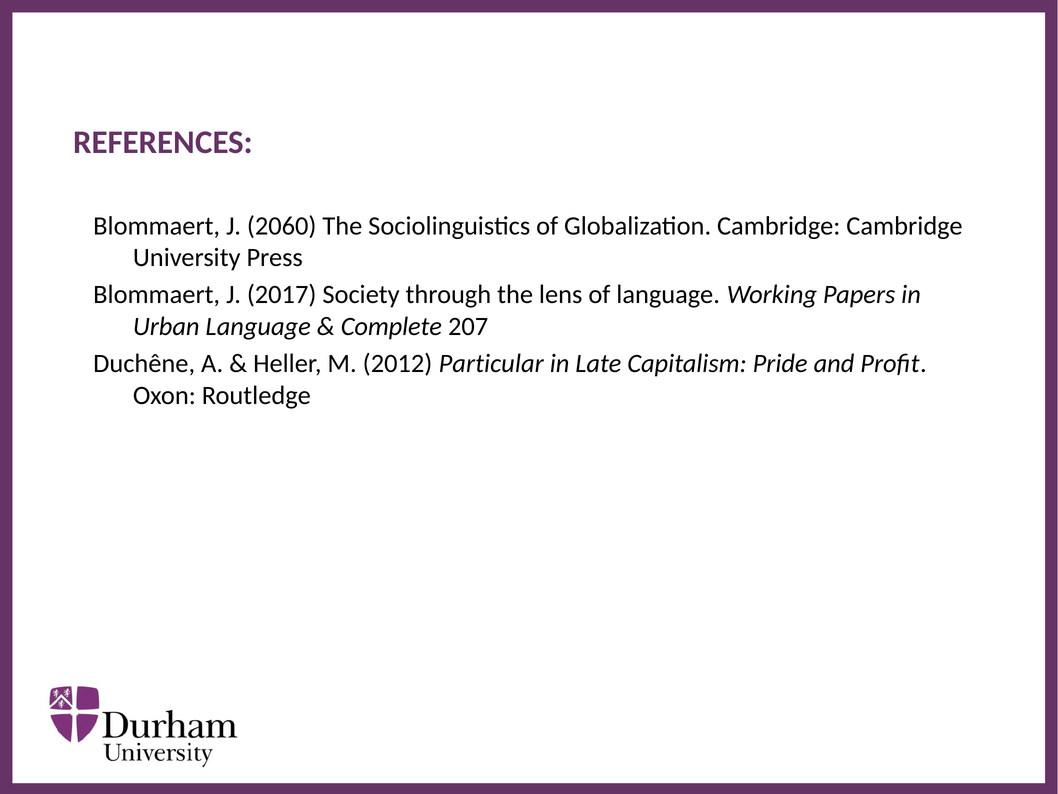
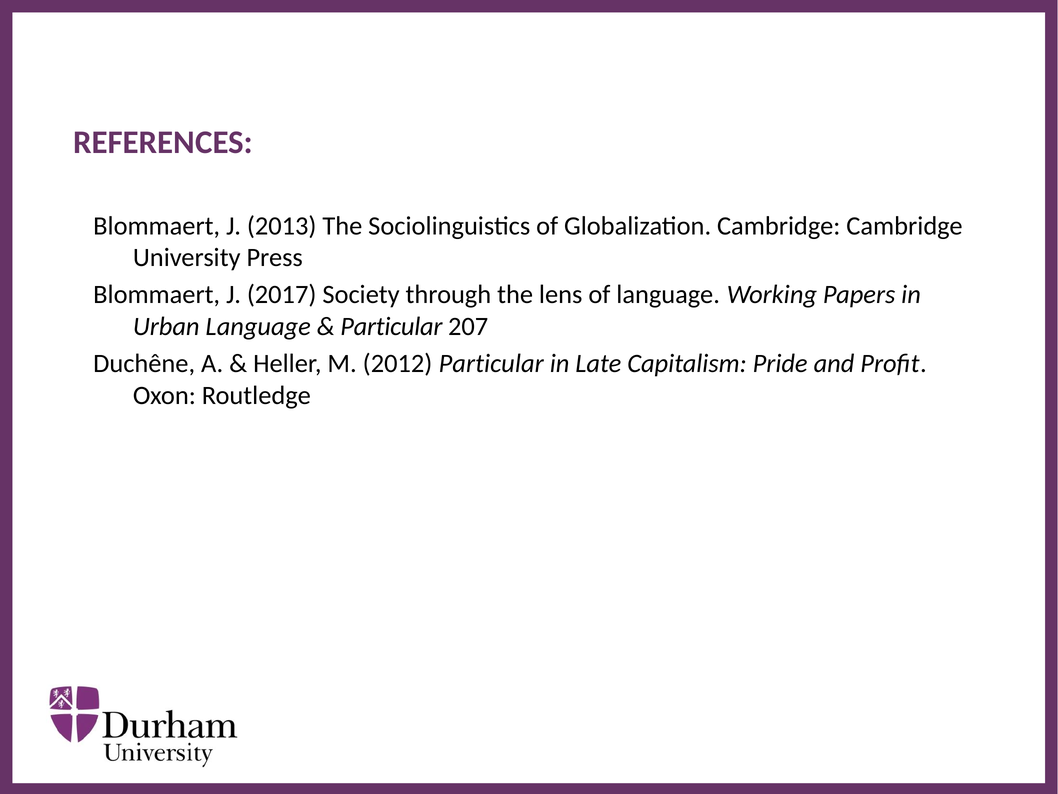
2060: 2060 -> 2013
Complete at (391, 326): Complete -> Particular
